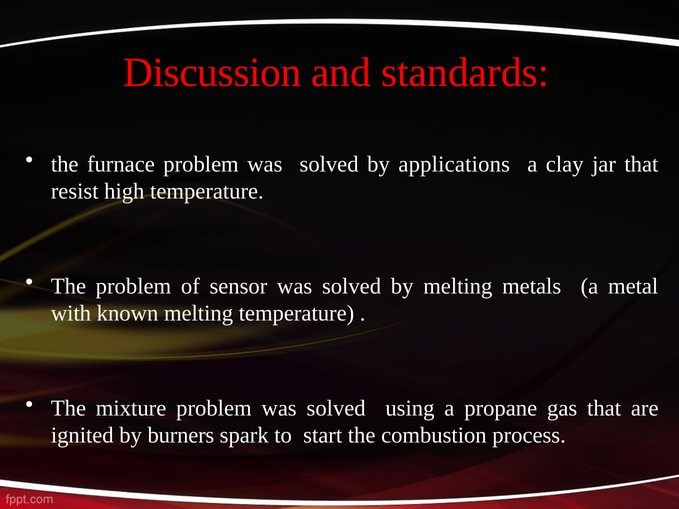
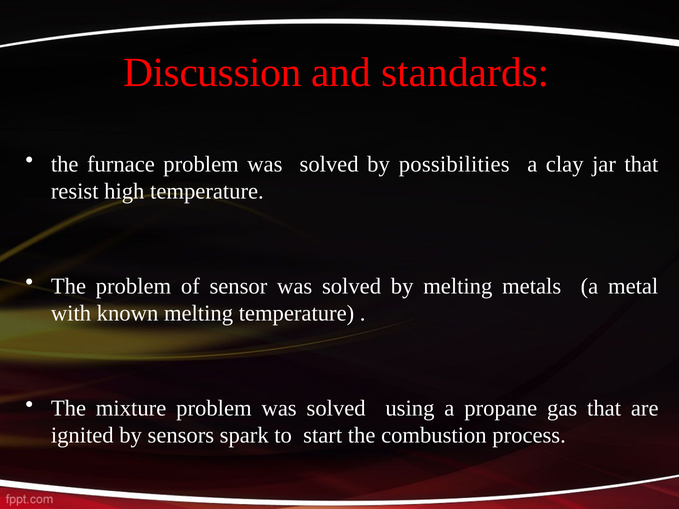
applications: applications -> possibilities
burners: burners -> sensors
